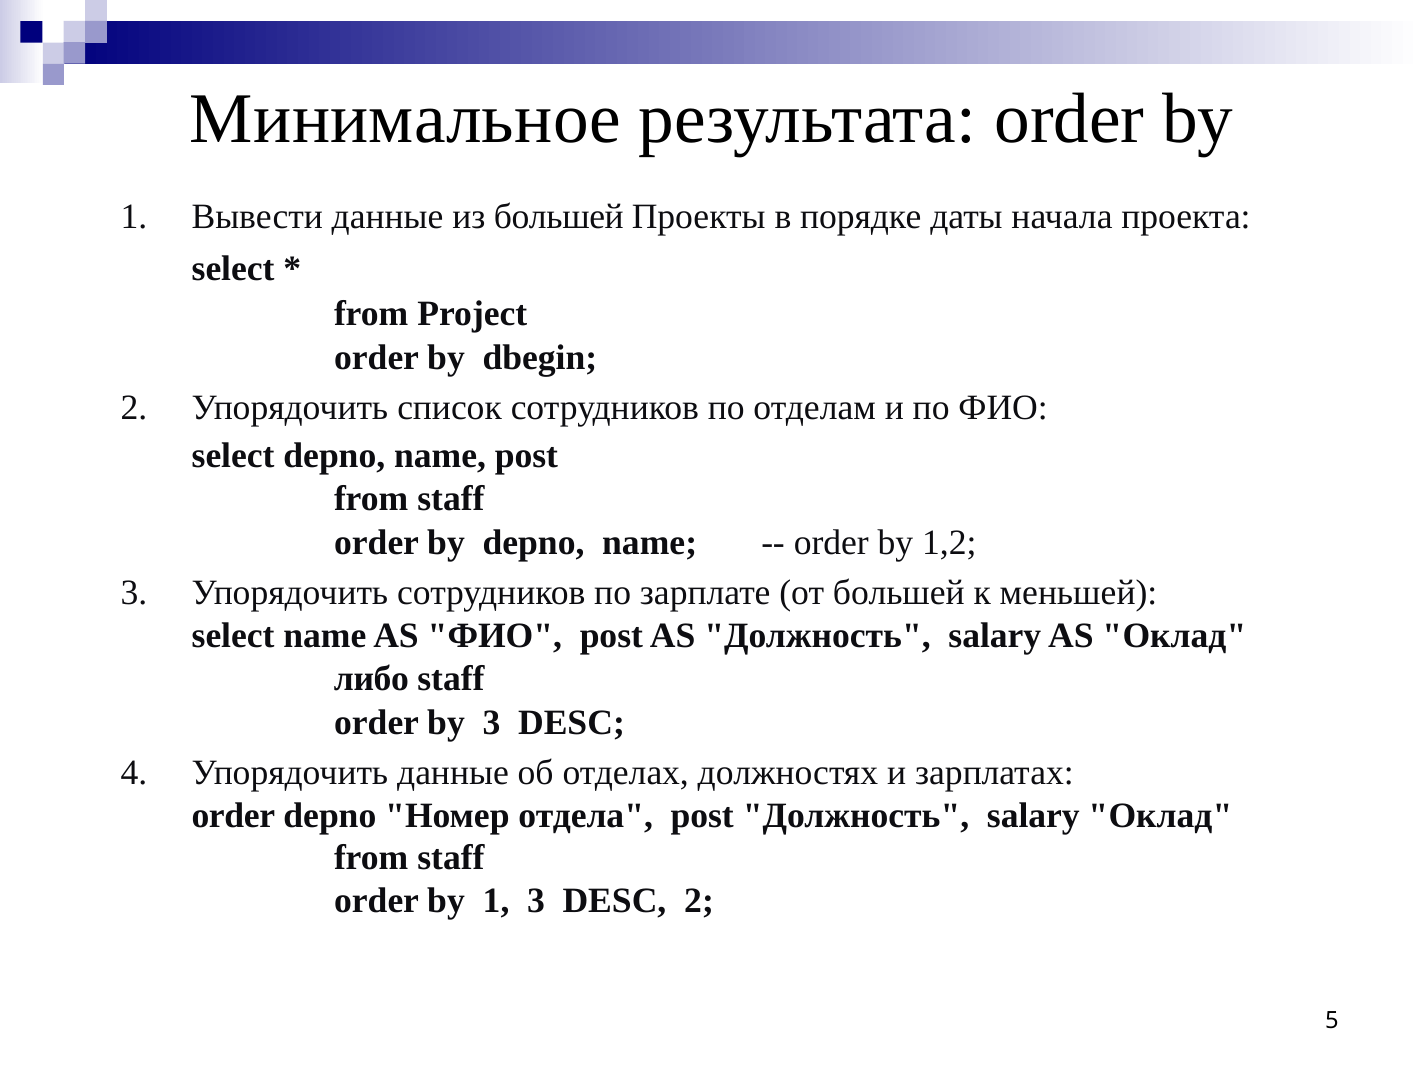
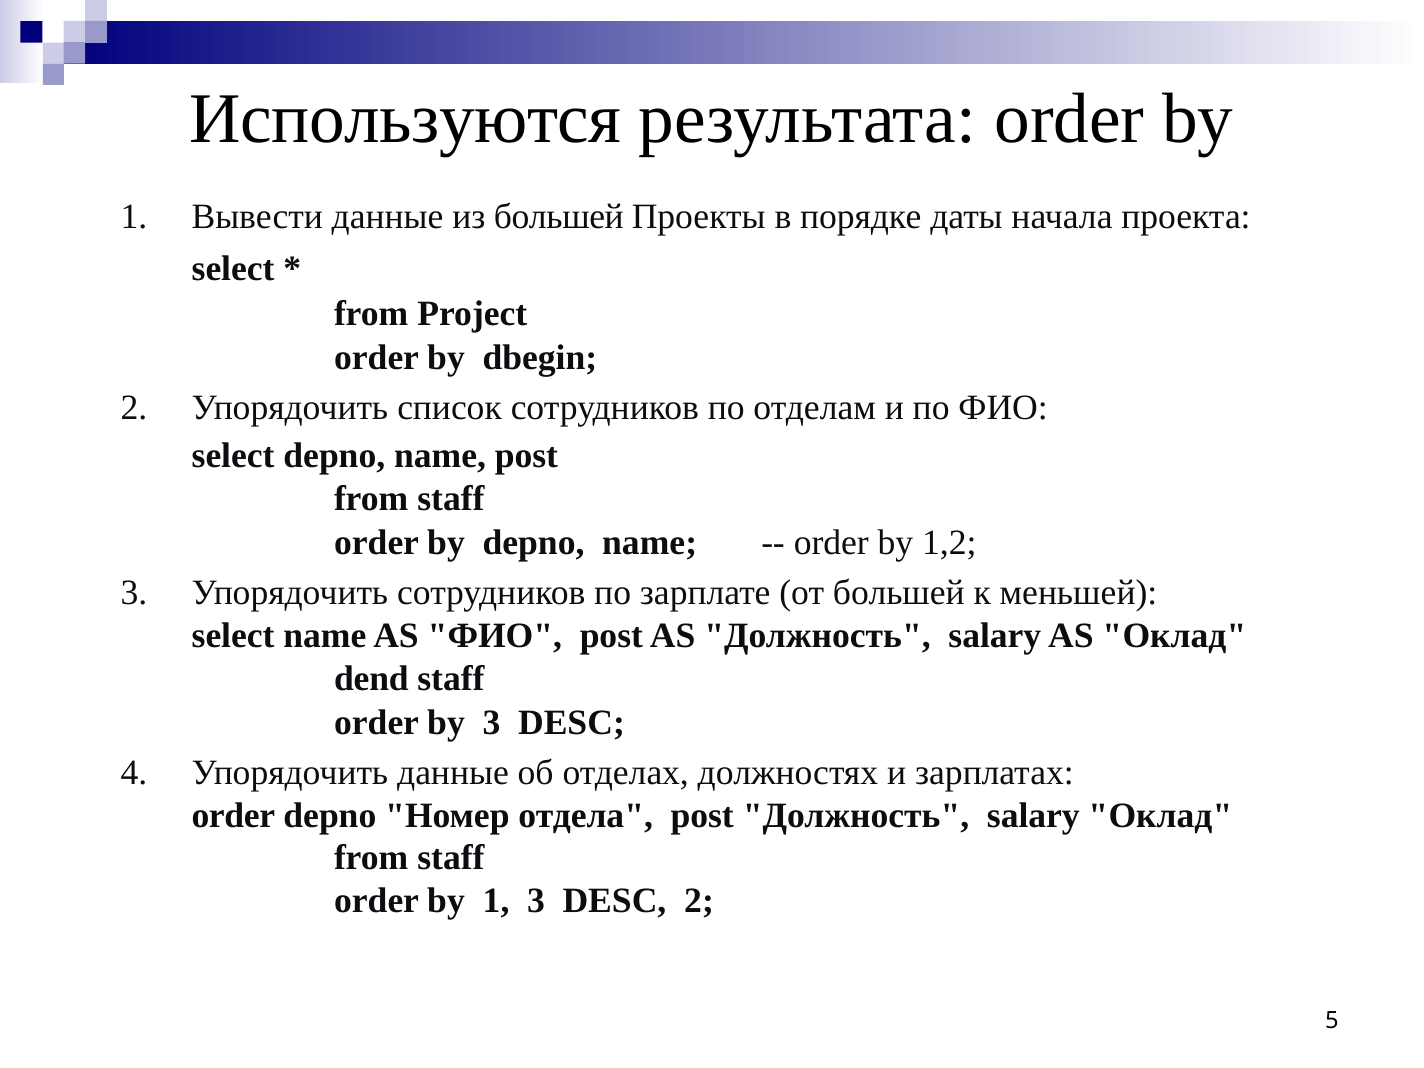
Минимальное: Минимальное -> Используются
либо: либо -> dend
